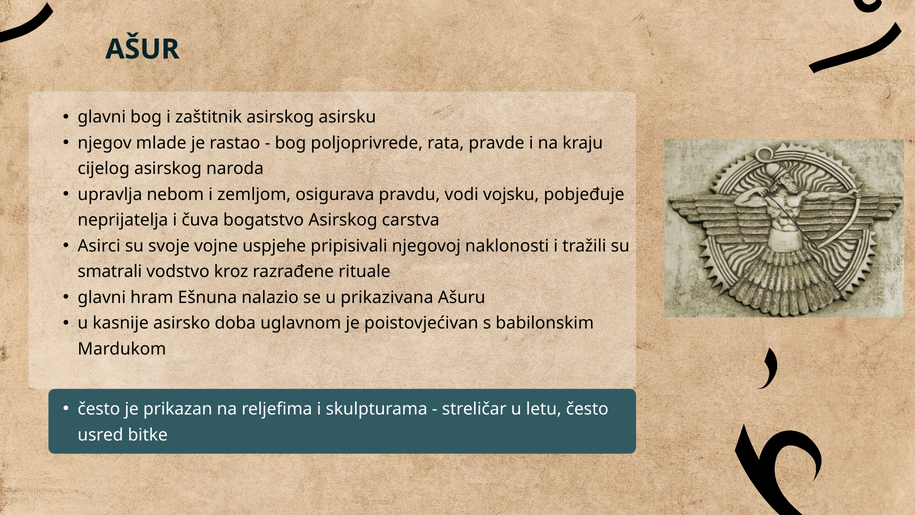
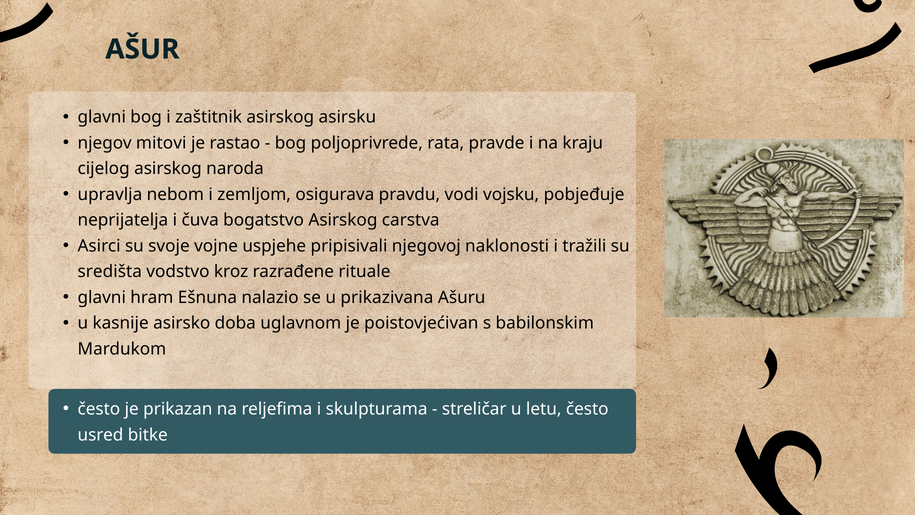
mlade: mlade -> mitovi
smatrali: smatrali -> središta
